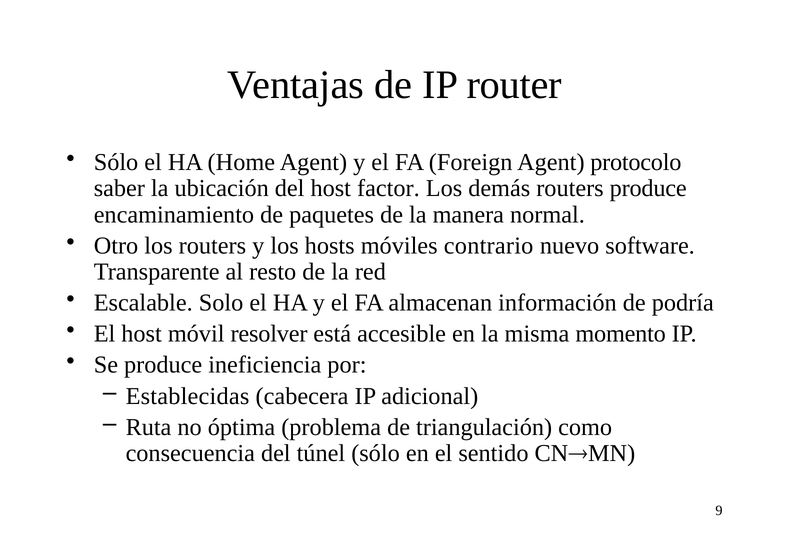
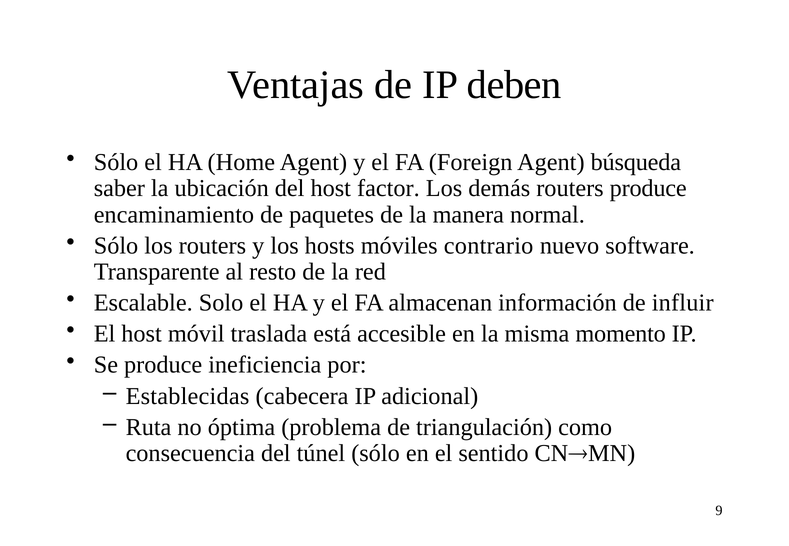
router: router -> deben
protocolo: protocolo -> búsqueda
Otro at (116, 246): Otro -> Sólo
podría: podría -> influir
resolver: resolver -> traslada
